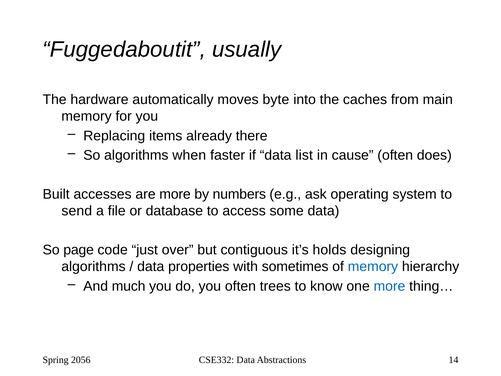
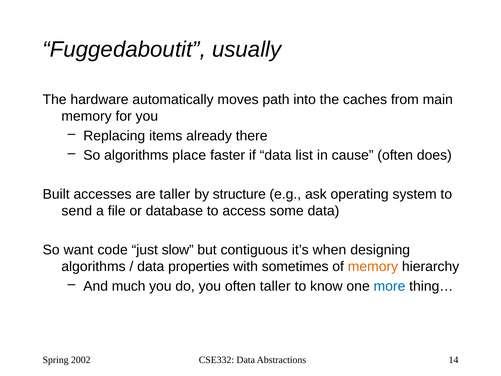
byte: byte -> path
when: when -> place
are more: more -> taller
numbers: numbers -> structure
page: page -> want
over: over -> slow
holds: holds -> when
memory at (373, 267) colour: blue -> orange
often trees: trees -> taller
2056: 2056 -> 2002
